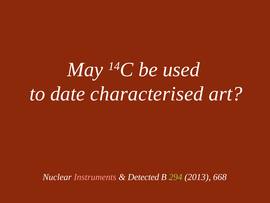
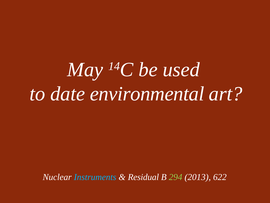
characterised: characterised -> environmental
Instruments colour: pink -> light blue
Detected: Detected -> Residual
668: 668 -> 622
